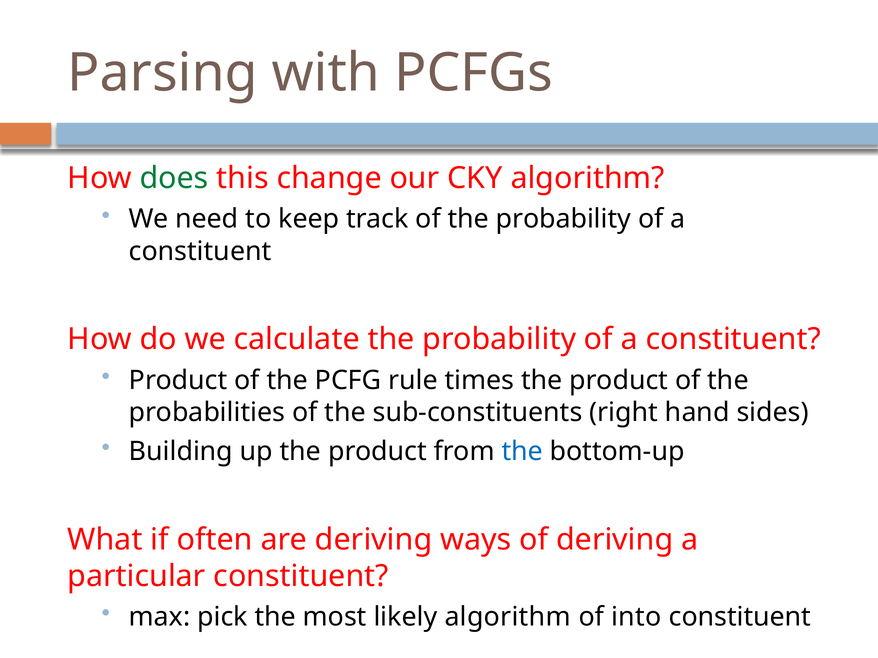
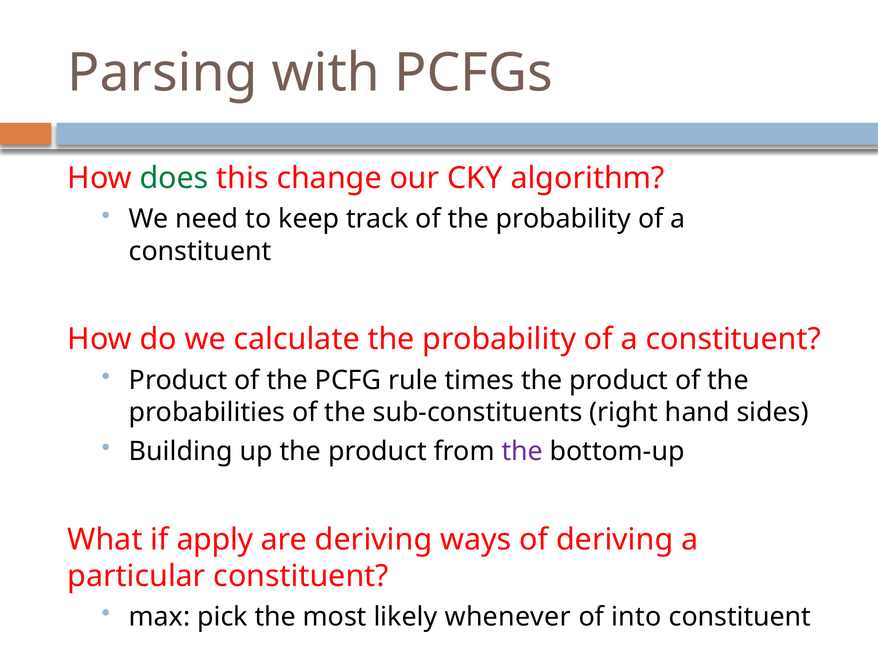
the at (522, 452) colour: blue -> purple
often: often -> apply
likely algorithm: algorithm -> whenever
